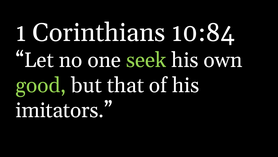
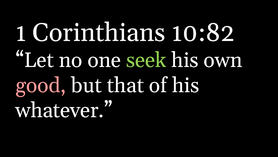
10:84: 10:84 -> 10:82
good colour: light green -> pink
imitators: imitators -> whatever
